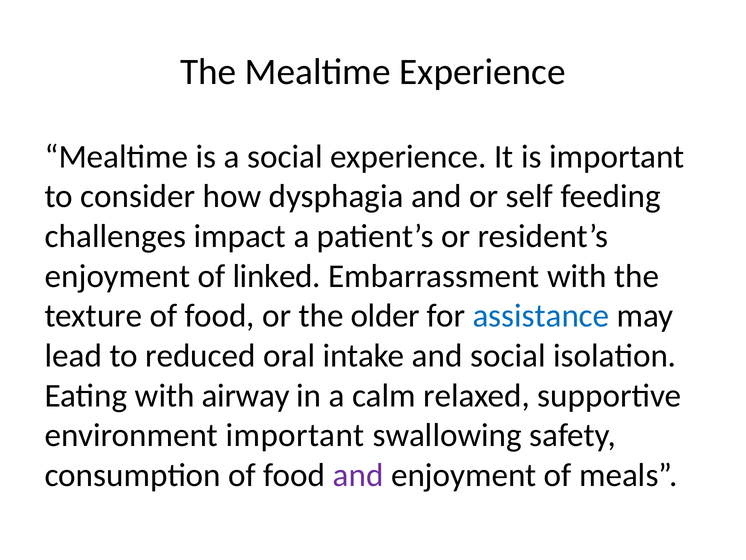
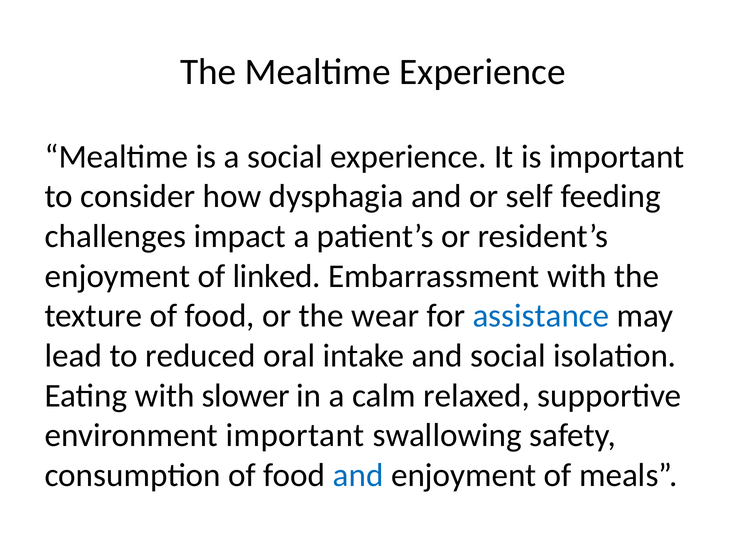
older: older -> wear
airway: airway -> slower
and at (358, 475) colour: purple -> blue
